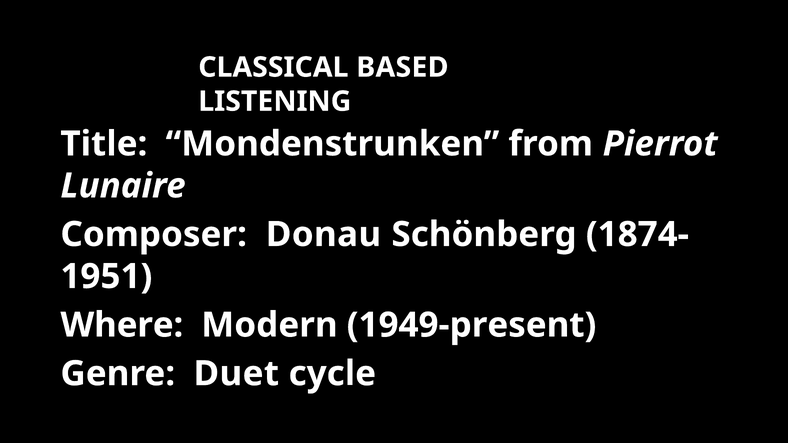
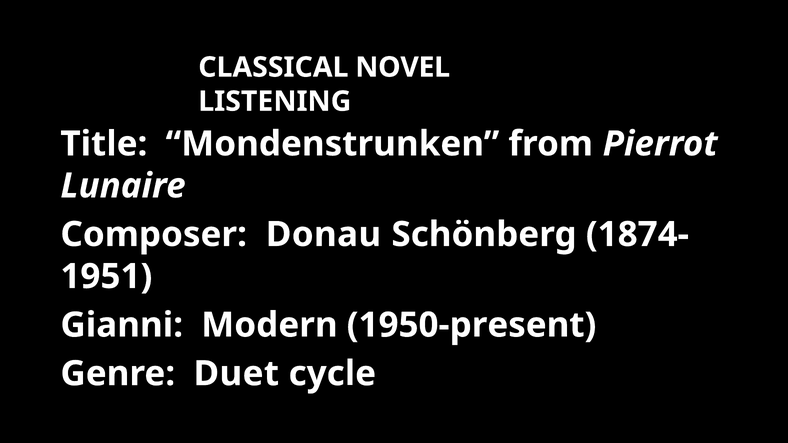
BASED: BASED -> NOVEL
Where: Where -> Gianni
1949-present: 1949-present -> 1950-present
